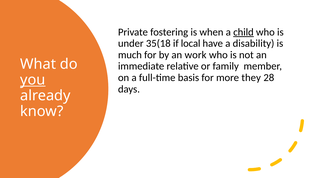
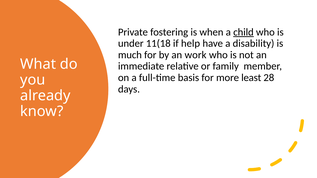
35(18: 35(18 -> 11(18
local: local -> help
they: they -> least
you underline: present -> none
